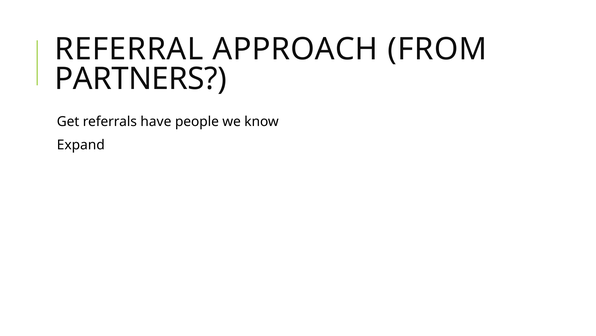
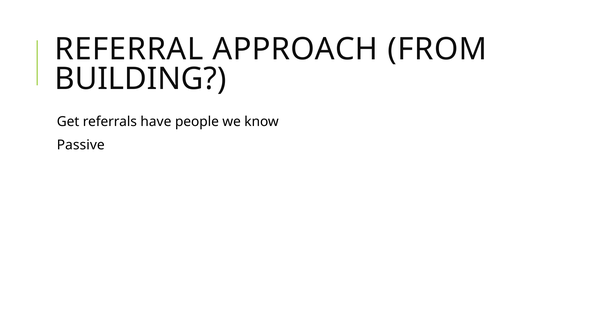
PARTNERS: PARTNERS -> BUILDING
Expand: Expand -> Passive
